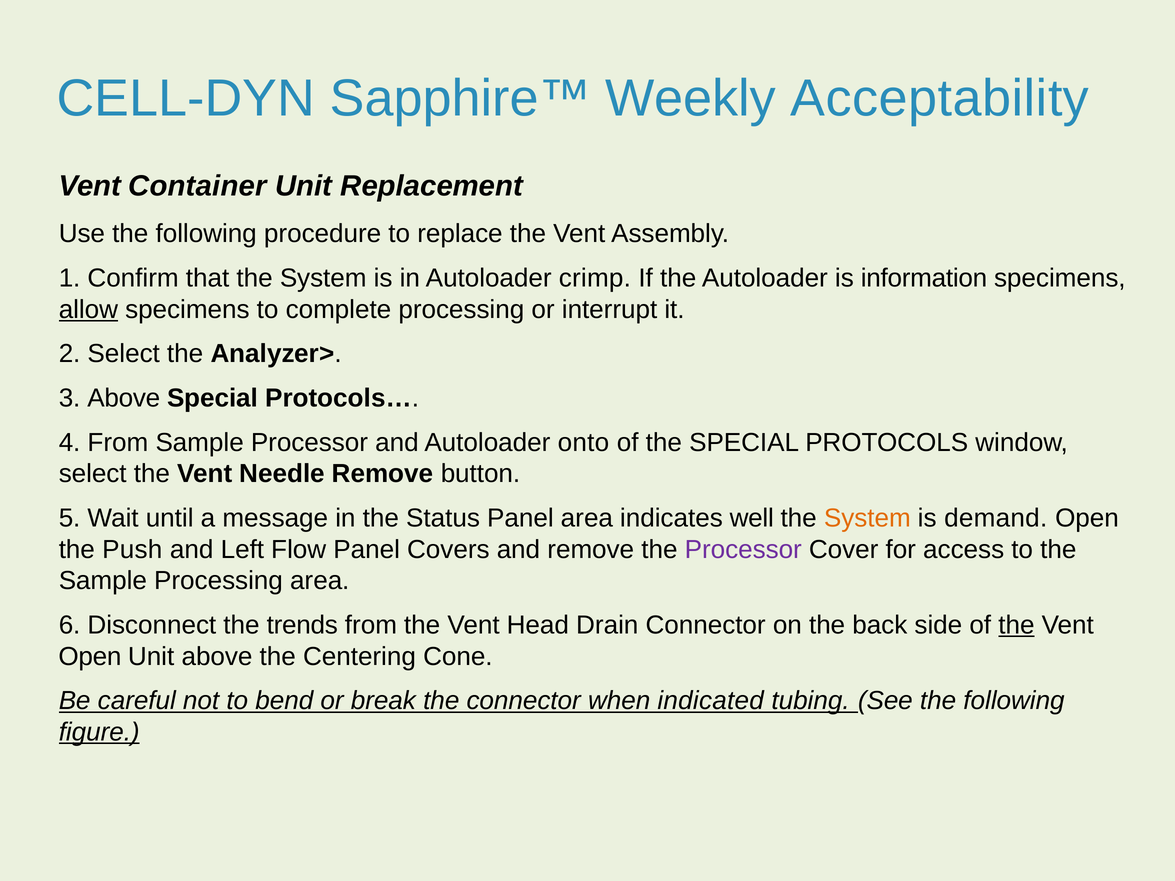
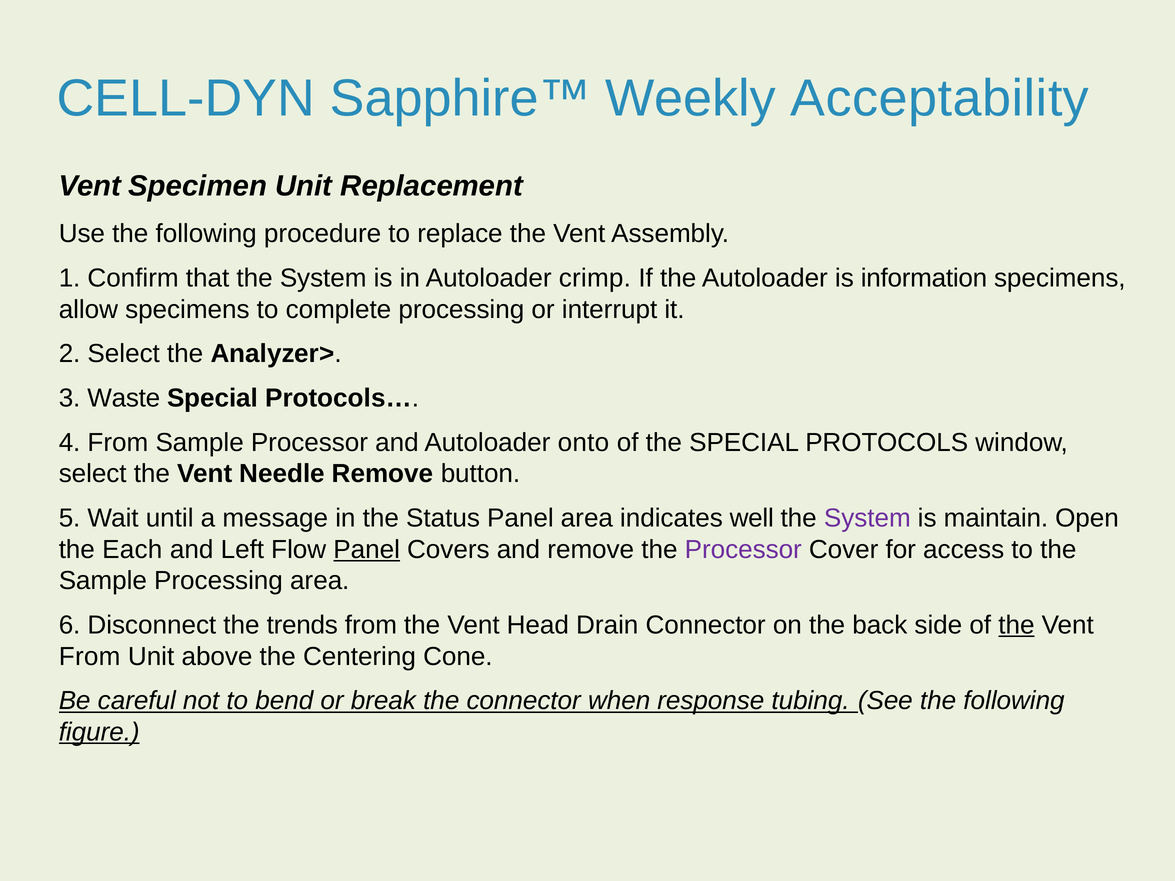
Container: Container -> Specimen
allow underline: present -> none
3 Above: Above -> Waste
System at (867, 518) colour: orange -> purple
demand: demand -> maintain
Push: Push -> Each
Panel at (367, 550) underline: none -> present
Open at (90, 657): Open -> From
indicated: indicated -> response
